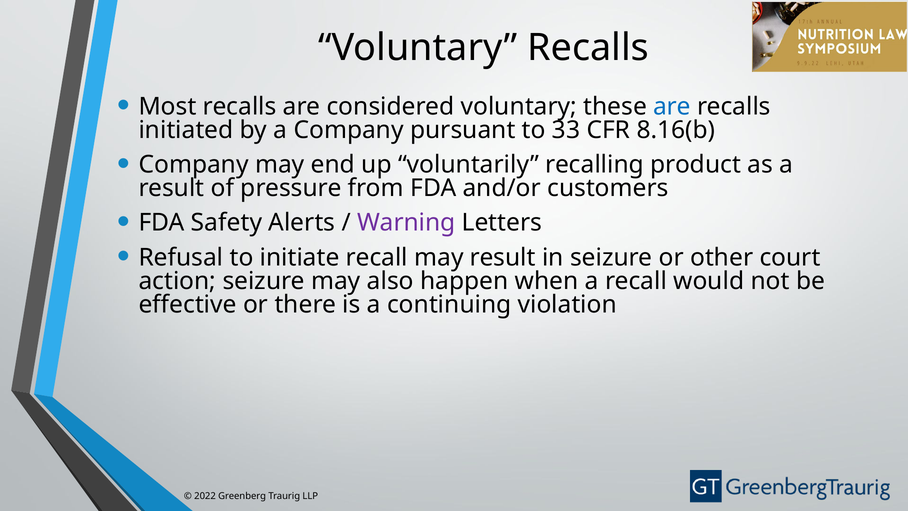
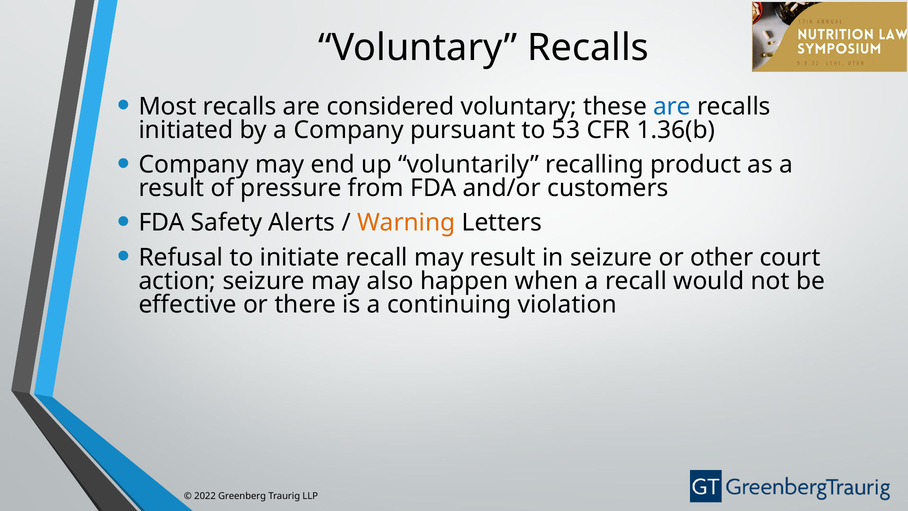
33: 33 -> 53
8.16(b: 8.16(b -> 1.36(b
Warning colour: purple -> orange
